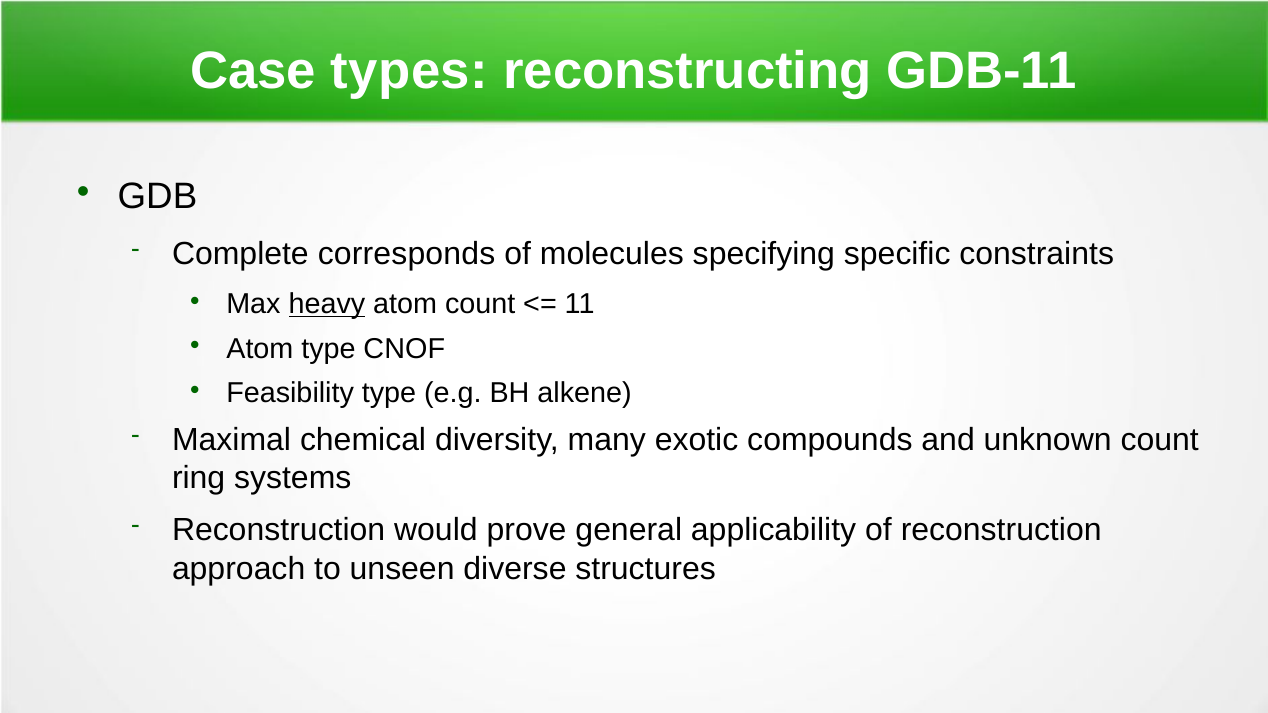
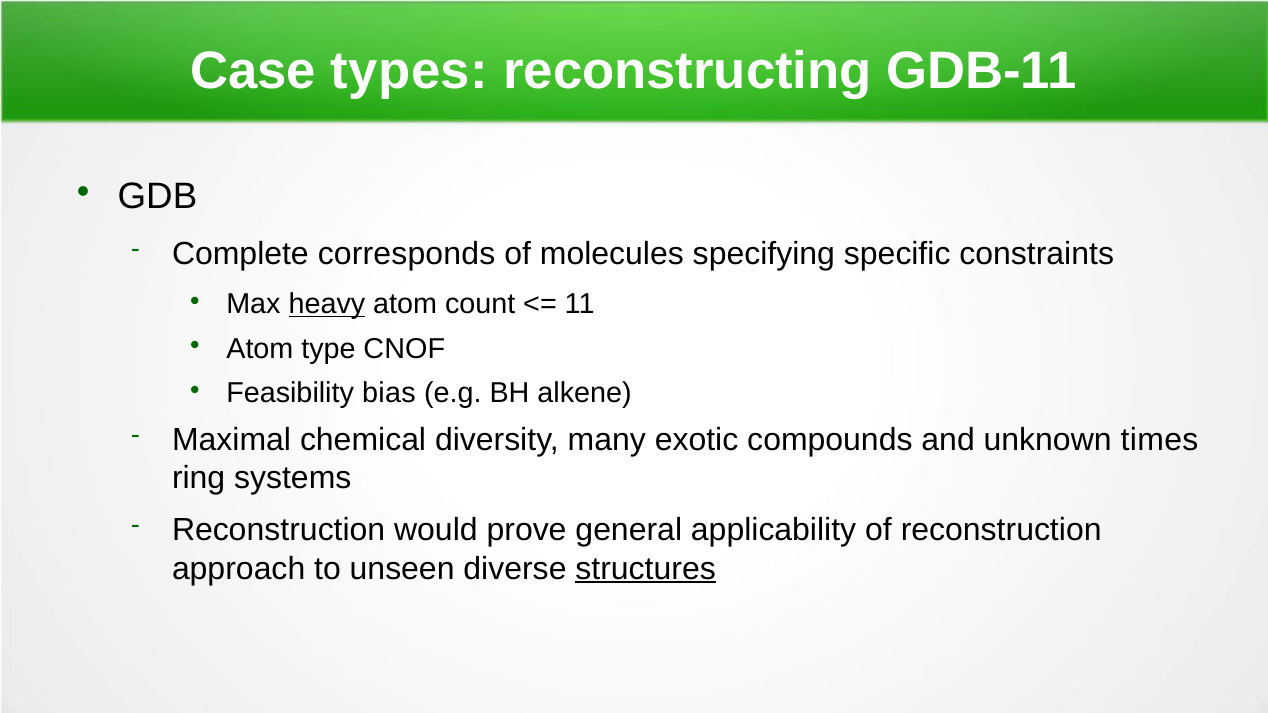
Feasibility type: type -> bias
unknown count: count -> times
structures underline: none -> present
